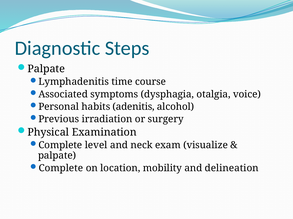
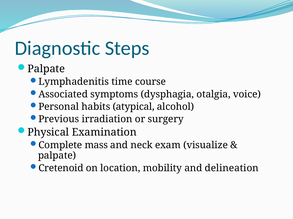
adenitis: adenitis -> atypical
level: level -> mass
Complete at (61, 169): Complete -> Cretenoid
